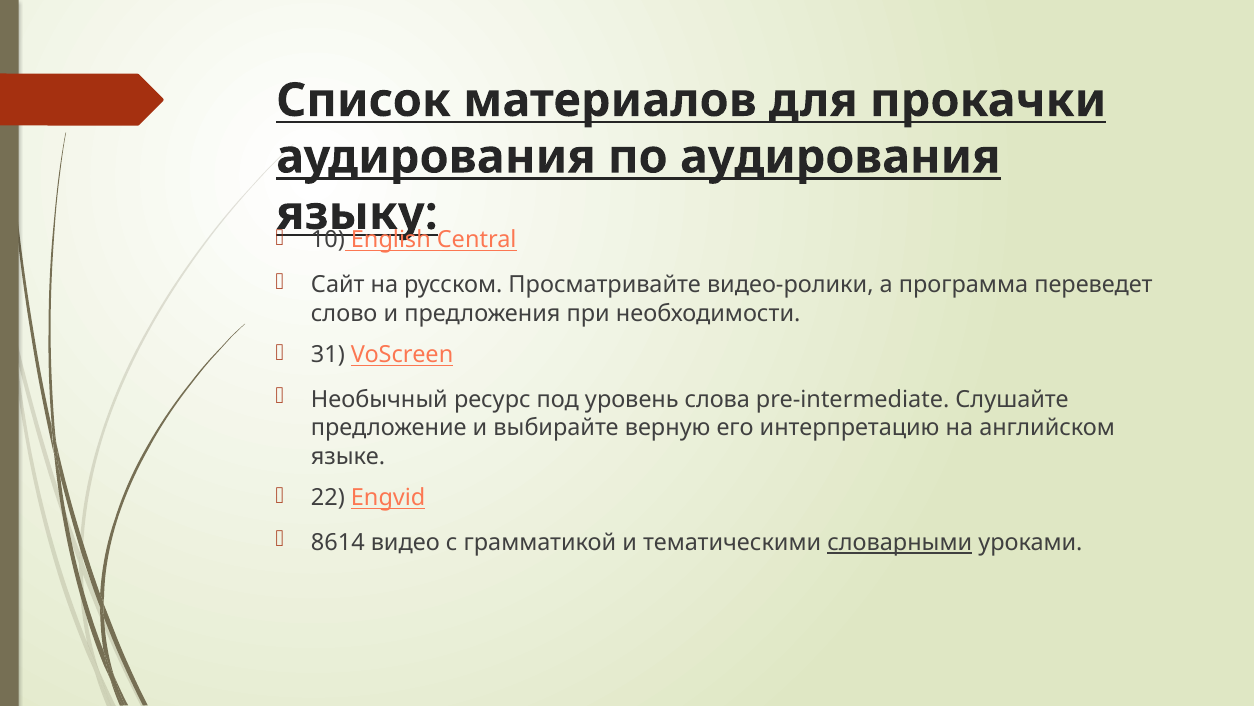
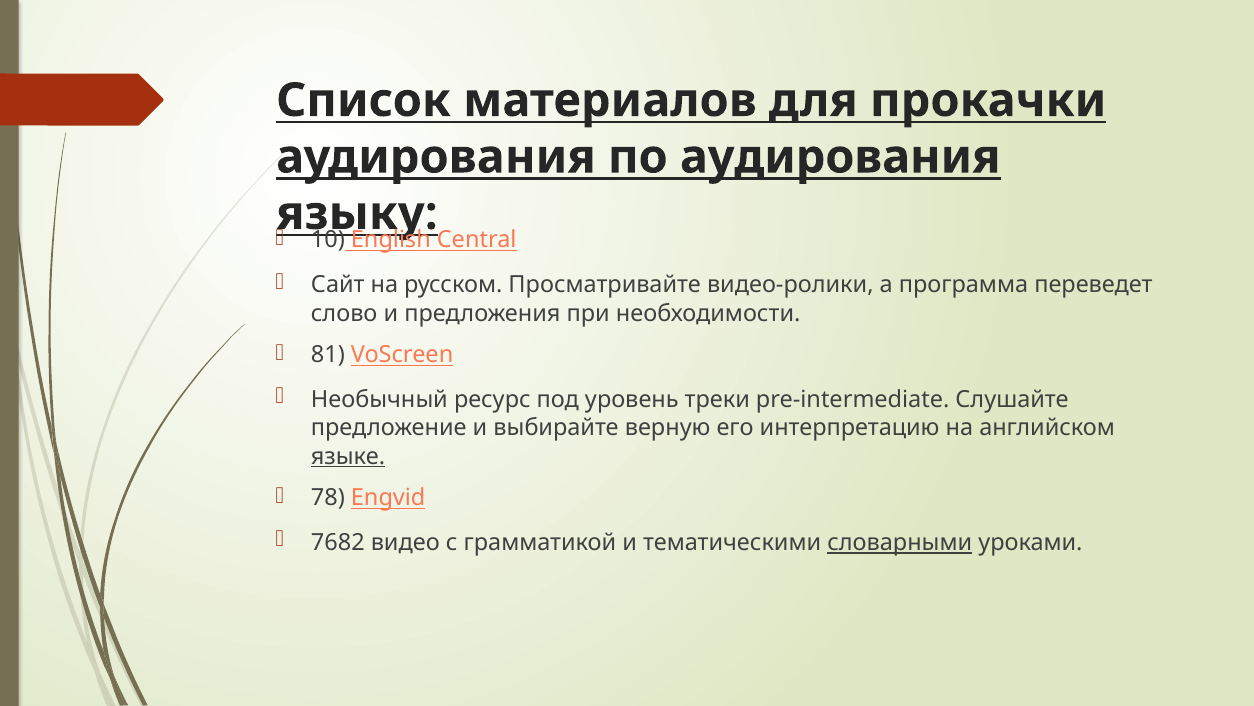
31: 31 -> 81
слова: слова -> треки
языке underline: none -> present
22: 22 -> 78
8614: 8614 -> 7682
